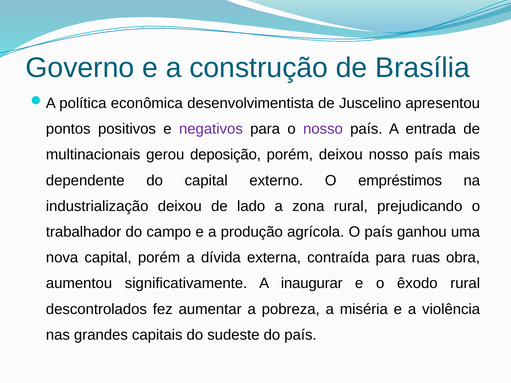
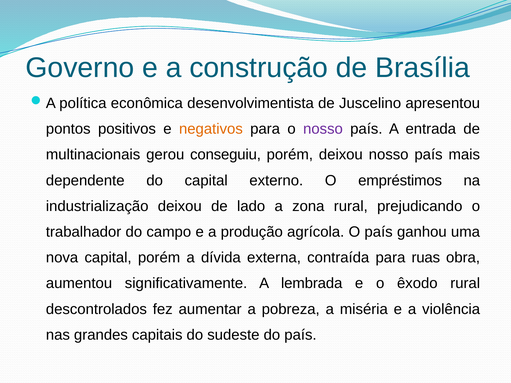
negativos colour: purple -> orange
deposição: deposição -> conseguiu
inaugurar: inaugurar -> lembrada
